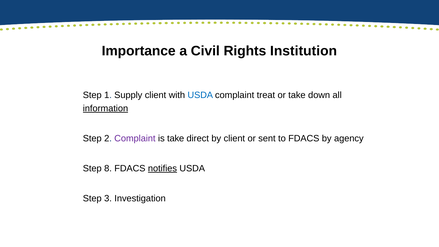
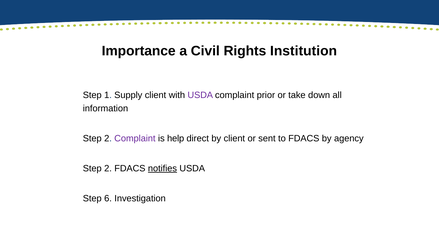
USDA at (200, 95) colour: blue -> purple
treat: treat -> prior
information underline: present -> none
is take: take -> help
8 at (108, 168): 8 -> 2
3: 3 -> 6
